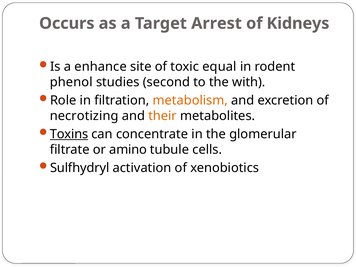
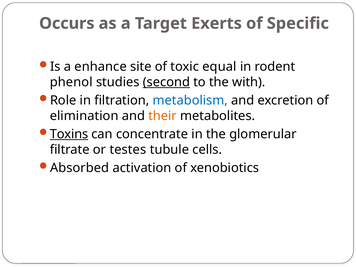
Arrest: Arrest -> Exerts
Kidneys: Kidneys -> Specific
second underline: none -> present
metabolism colour: orange -> blue
necrotizing: necrotizing -> elimination
amino: amino -> testes
Sulfhydryl: Sulfhydryl -> Absorbed
